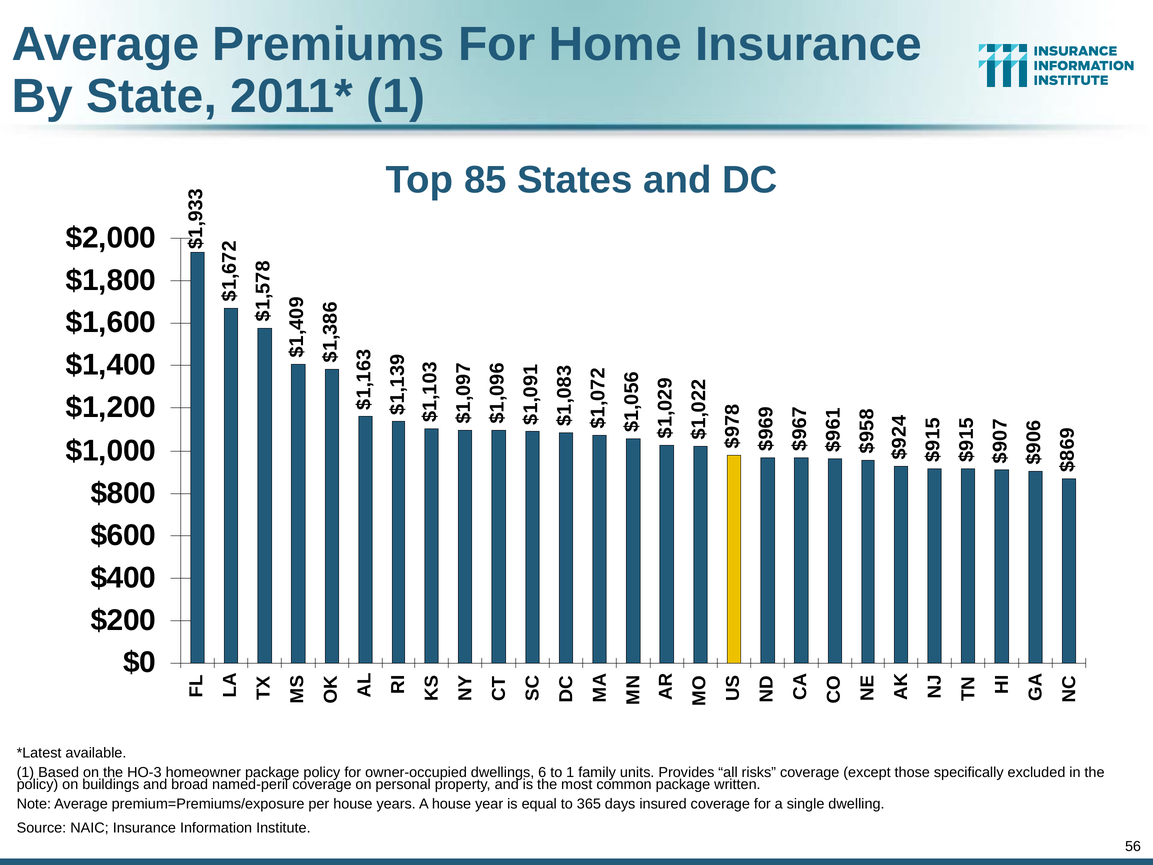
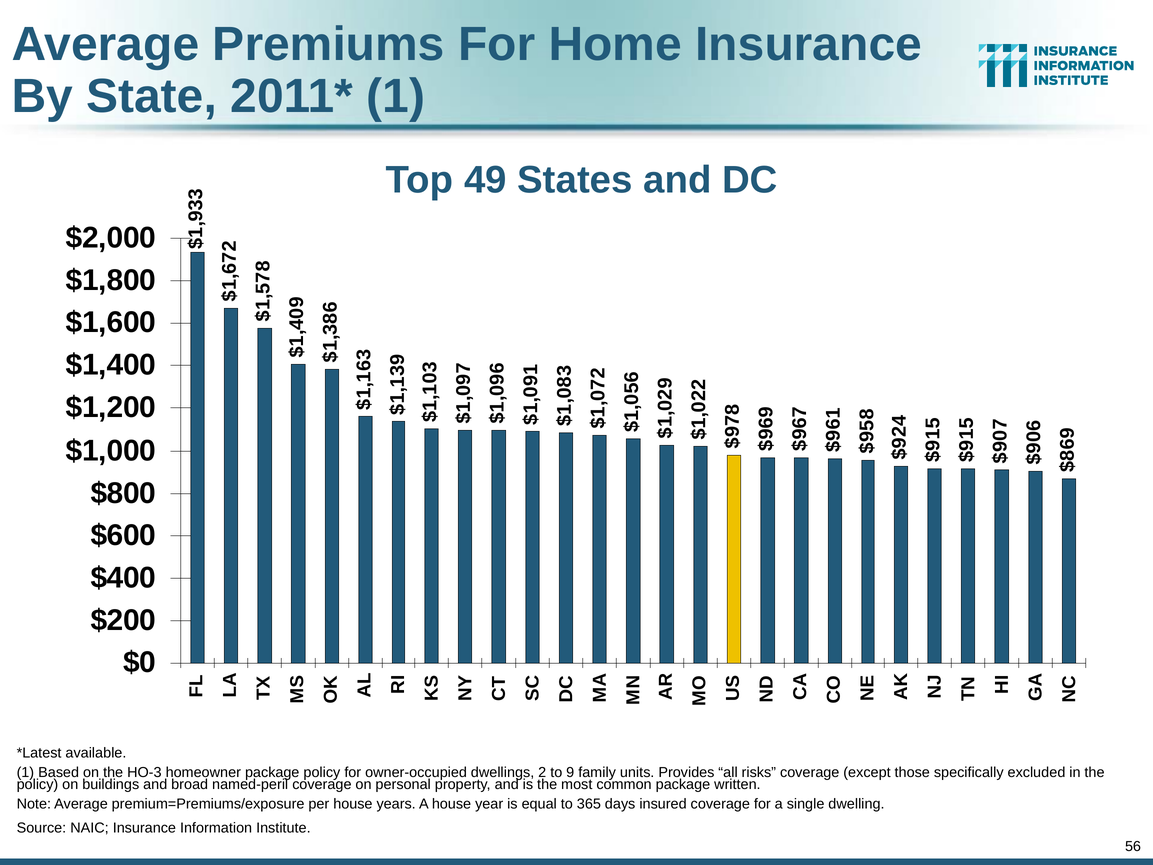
85: 85 -> 49
dwellings 6: 6 -> 2
to 1: 1 -> 9
